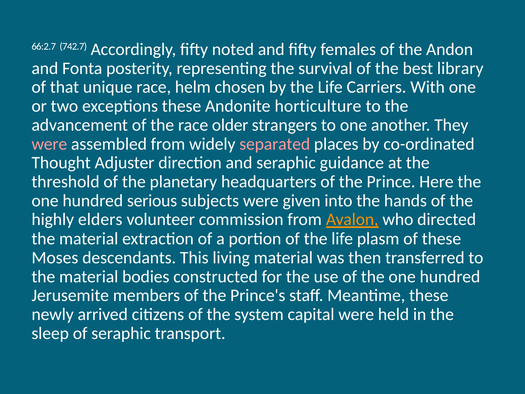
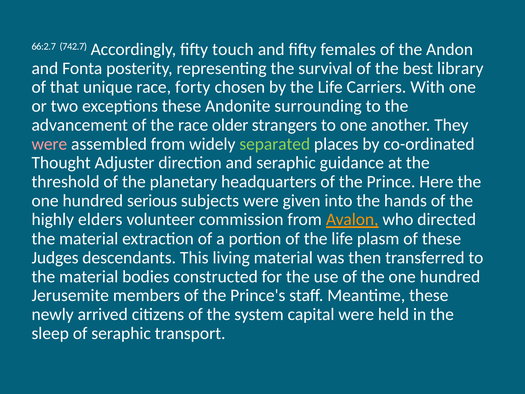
noted: noted -> touch
helm: helm -> forty
horticulture: horticulture -> surrounding
separated colour: pink -> light green
Moses: Moses -> Judges
